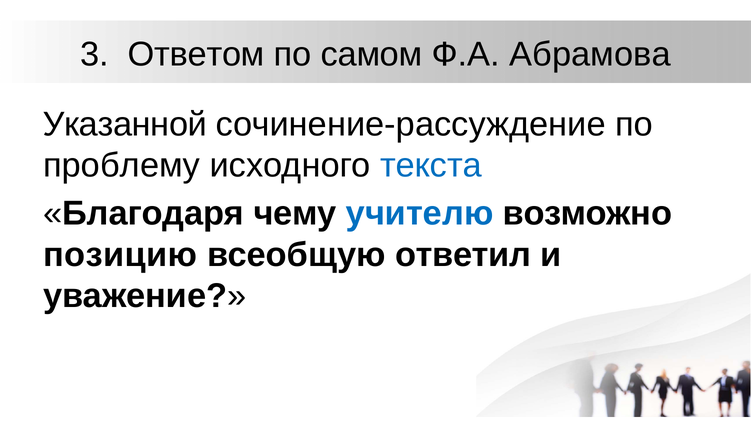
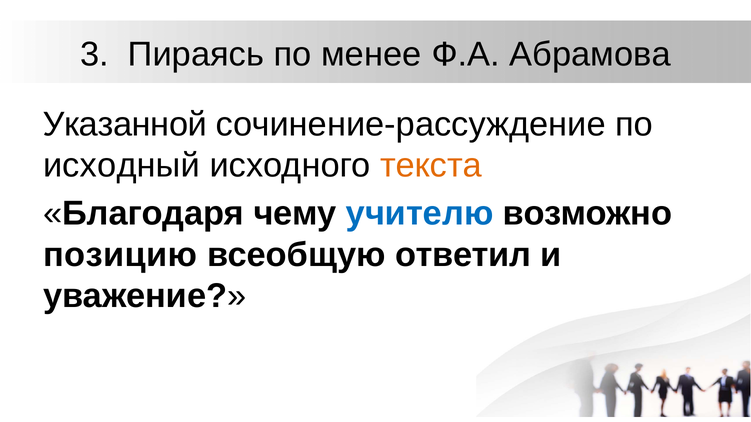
Ответом: Ответом -> Пираясь
самом: самом -> менее
проблему: проблему -> исходный
текста colour: blue -> orange
